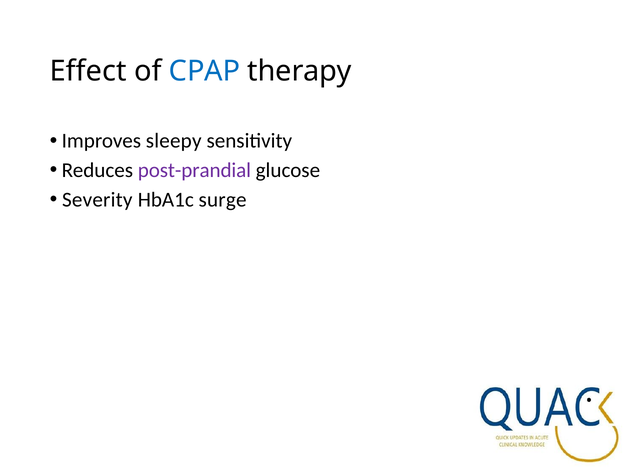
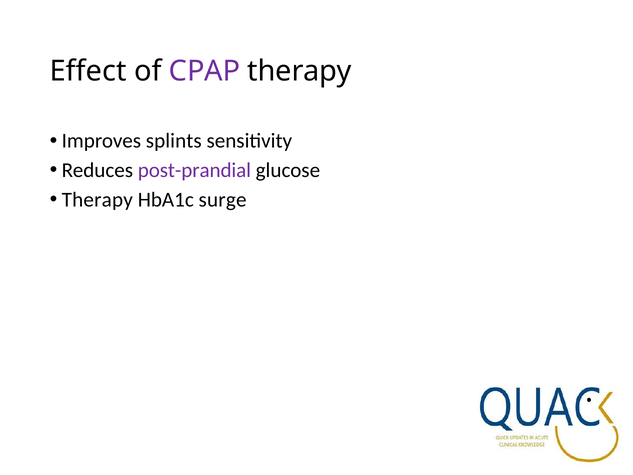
CPAP colour: blue -> purple
sleepy: sleepy -> splints
Severity at (97, 200): Severity -> Therapy
